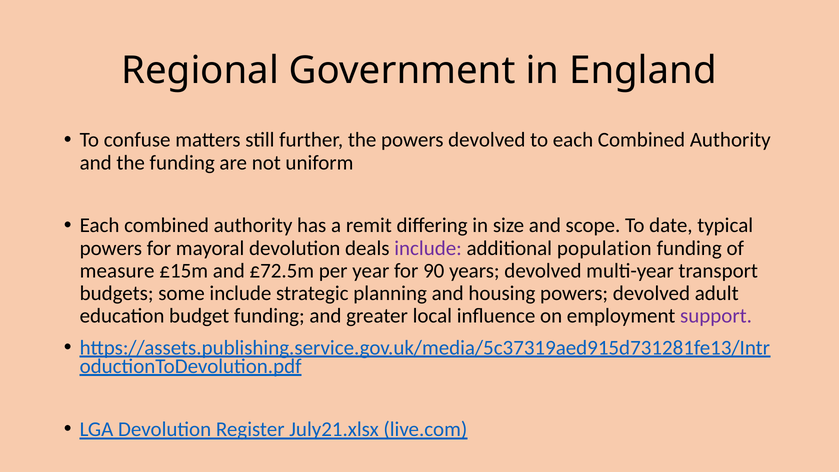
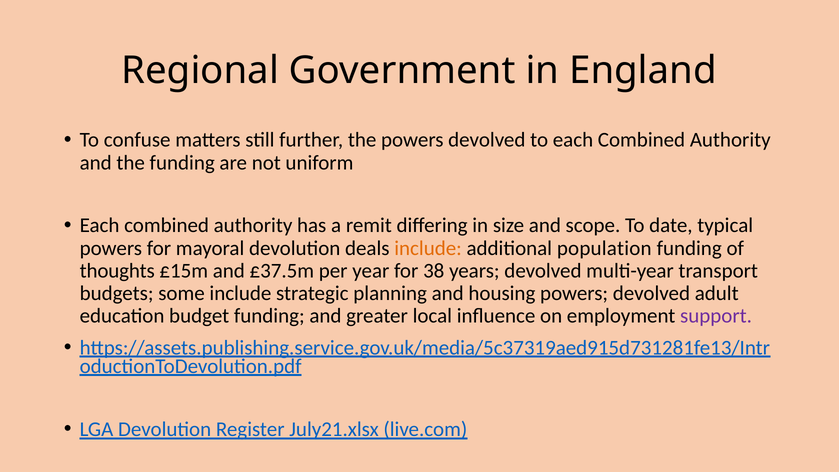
include at (428, 248) colour: purple -> orange
measure: measure -> thoughts
£72.5m: £72.5m -> £37.5m
90: 90 -> 38
